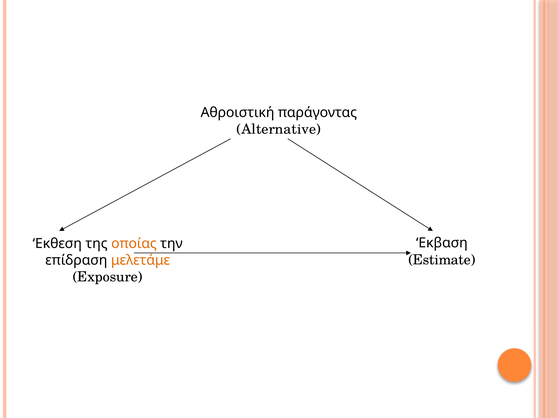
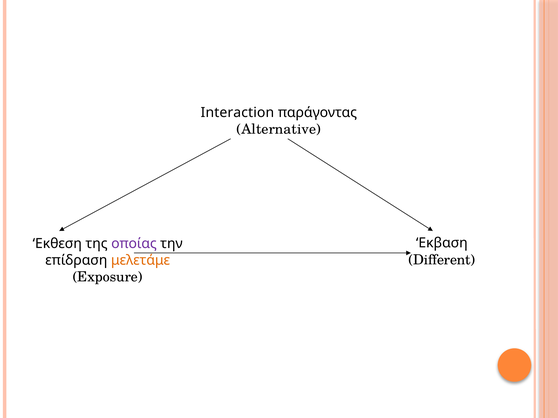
Αθροιστική: Αθροιστική -> Interaction
οποίας colour: orange -> purple
Estimate: Estimate -> Different
